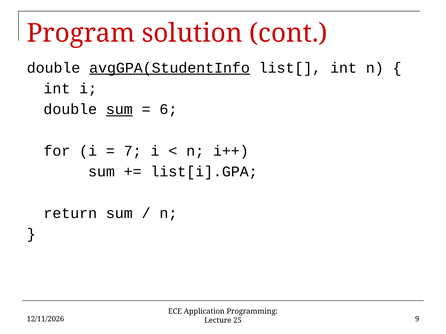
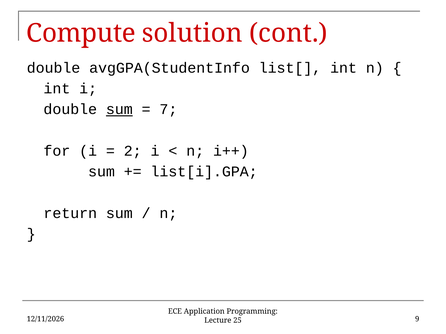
Program: Program -> Compute
avgGPA(StudentInfo underline: present -> none
6: 6 -> 7
7: 7 -> 2
